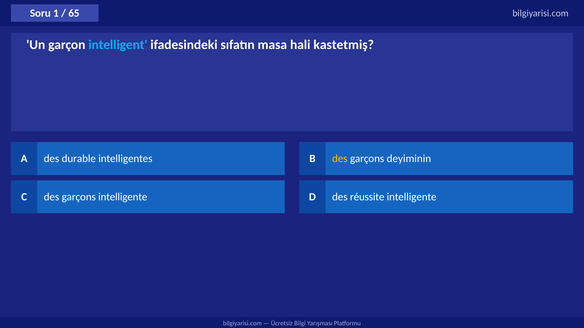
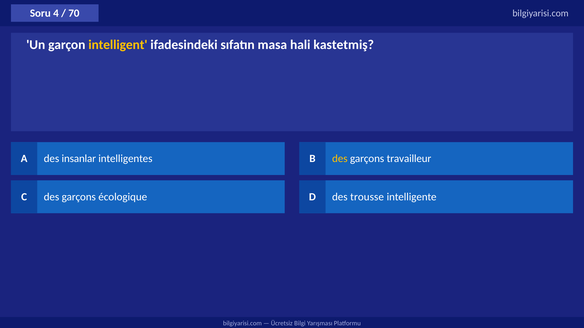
1: 1 -> 4
65: 65 -> 70
intelligent colour: light blue -> yellow
durable: durable -> insanlar
deyiminin: deyiminin -> travailleur
garçons intelligente: intelligente -> écologique
réussite: réussite -> trousse
